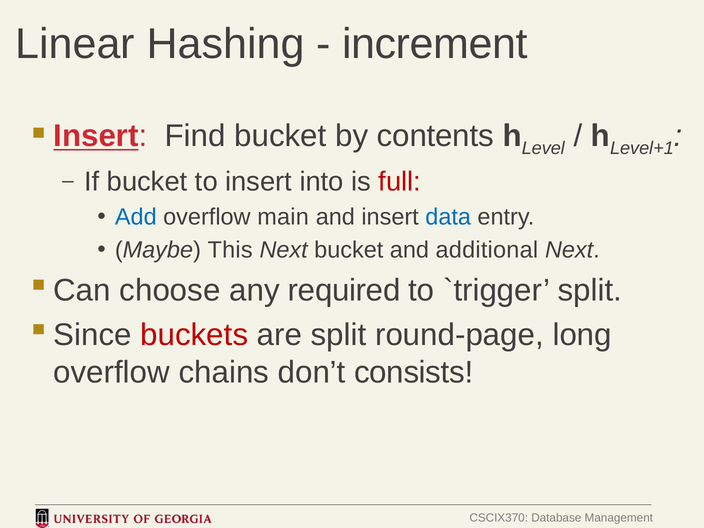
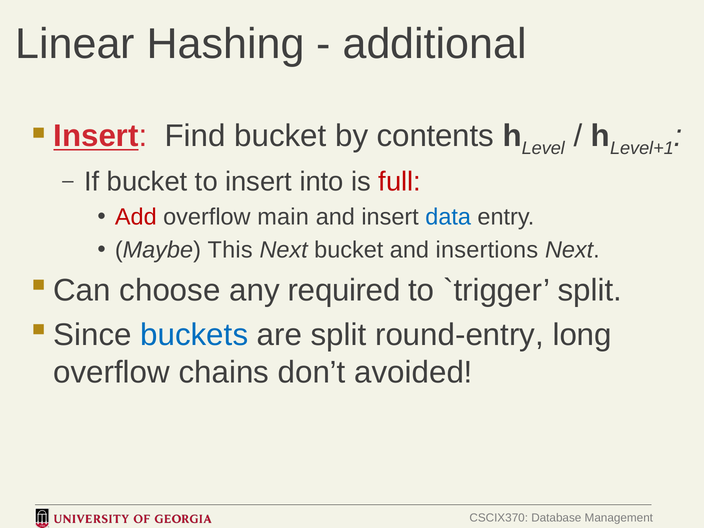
increment: increment -> additional
Add colour: blue -> red
additional: additional -> insertions
buckets colour: red -> blue
round-page: round-page -> round-entry
consists: consists -> avoided
